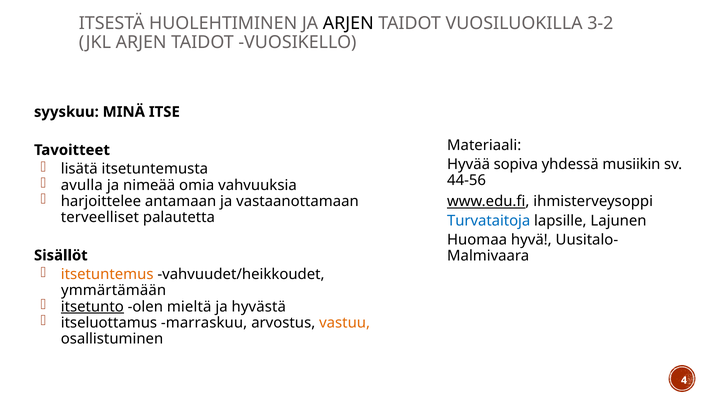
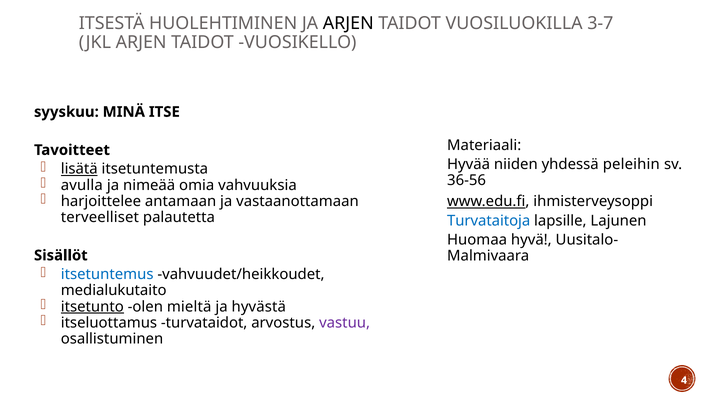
3-2: 3-2 -> 3-7
sopiva: sopiva -> niiden
musiikin: musiikin -> peleihin
lisätä underline: none -> present
44-56: 44-56 -> 36-56
itsetuntemus colour: orange -> blue
ymmärtämään: ymmärtämään -> medialukutaito
marraskuu: marraskuu -> turvataidot
vastuu colour: orange -> purple
